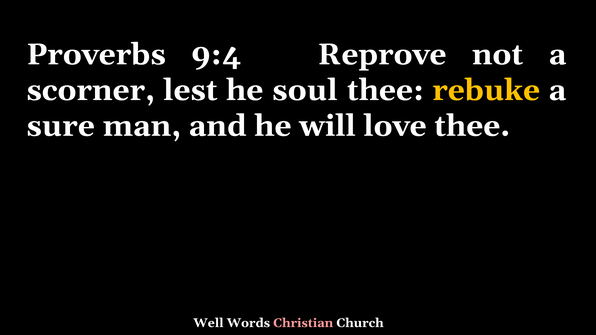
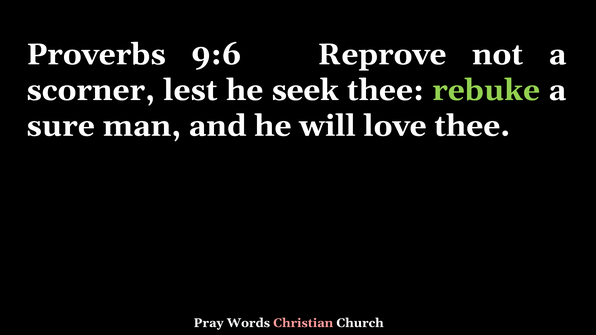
9:4: 9:4 -> 9:6
soul: soul -> seek
rebuke colour: yellow -> light green
Well: Well -> Pray
